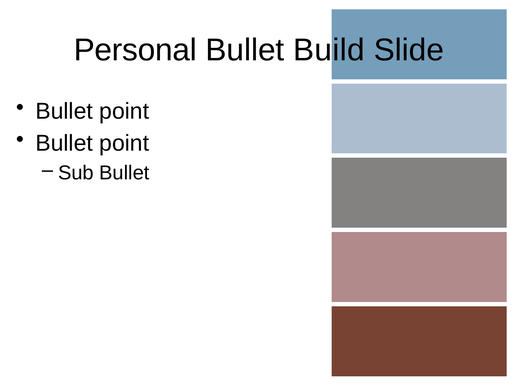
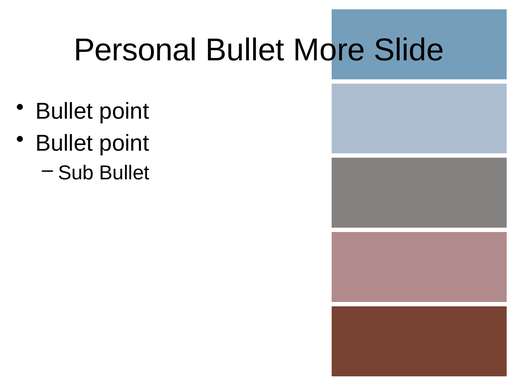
Build: Build -> More
